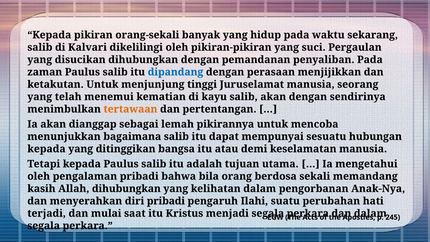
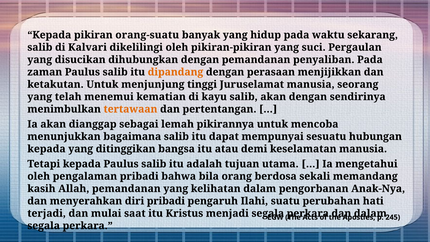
orang-sekali: orang-sekali -> orang-suatu
dipandang colour: blue -> orange
Allah dihubungkan: dihubungkan -> pemandanan
